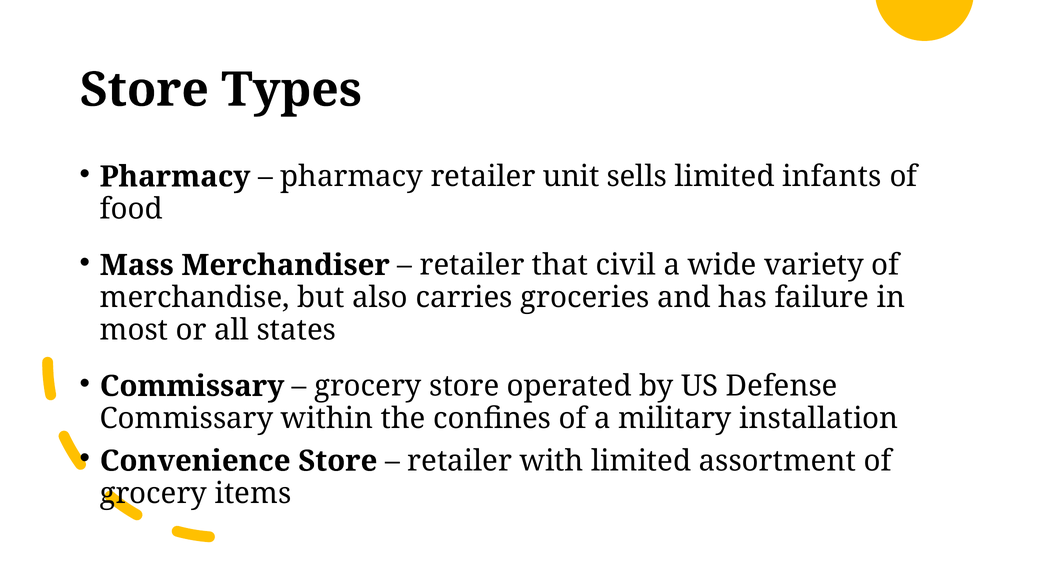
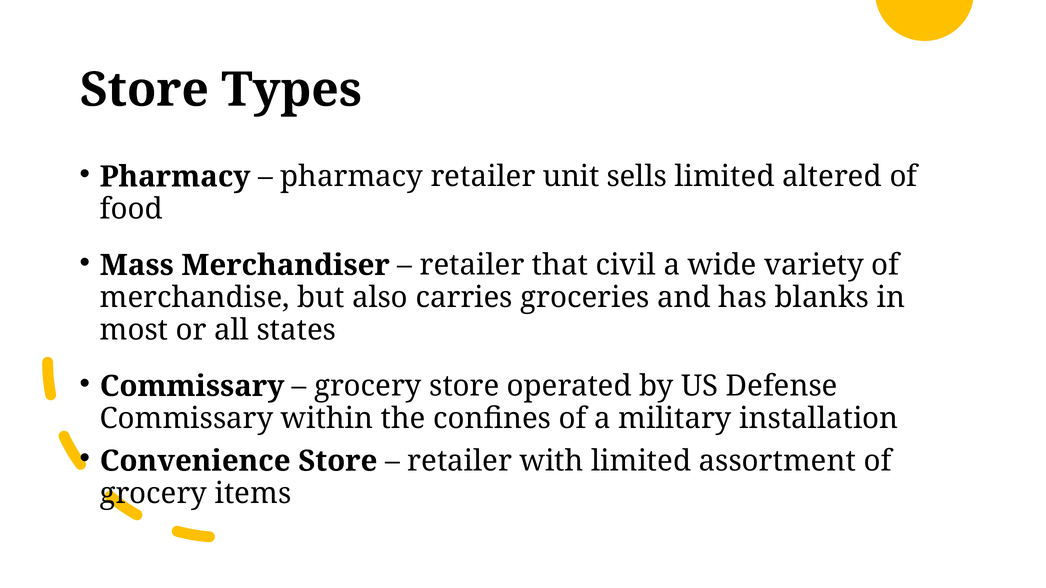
infants: infants -> altered
failure: failure -> blanks
